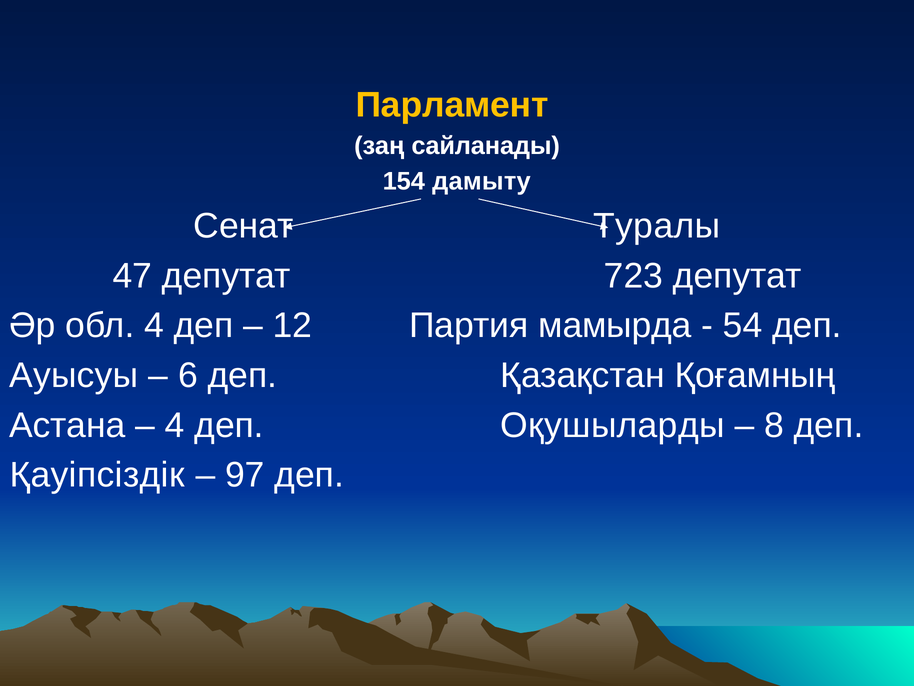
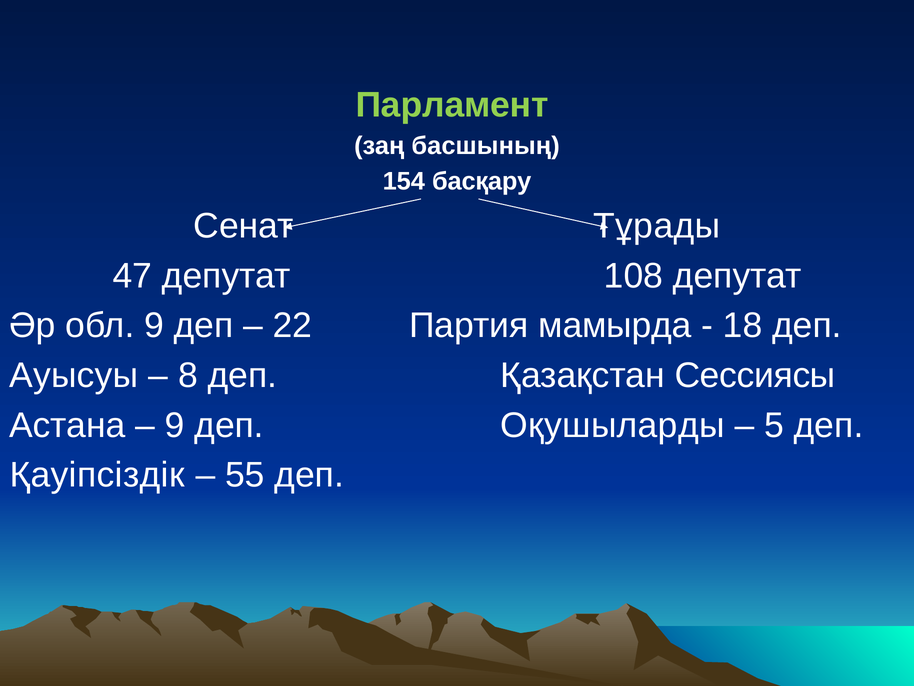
Парламент colour: yellow -> light green
сайланады: сайланады -> басшының
дамыту: дамыту -> басқару
Туралы: Туралы -> Тұрады
723: 723 -> 108
обл 4: 4 -> 9
12: 12 -> 22
54: 54 -> 18
6: 6 -> 8
Қоғамның: Қоғамның -> Сессиясы
4 at (175, 425): 4 -> 9
8: 8 -> 5
97: 97 -> 55
